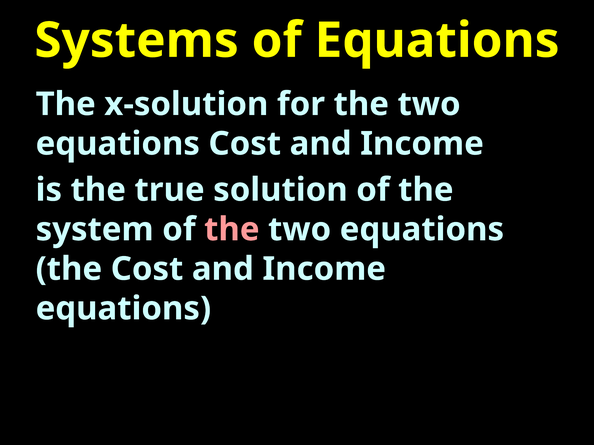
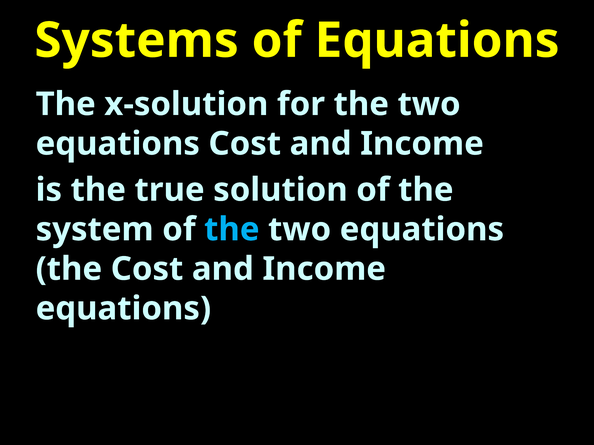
the at (232, 230) colour: pink -> light blue
